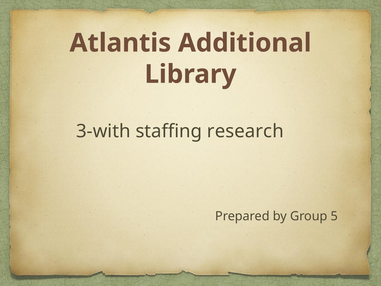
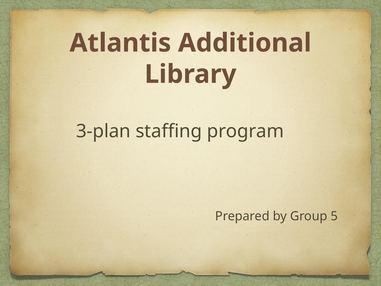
3-with: 3-with -> 3-plan
research: research -> program
